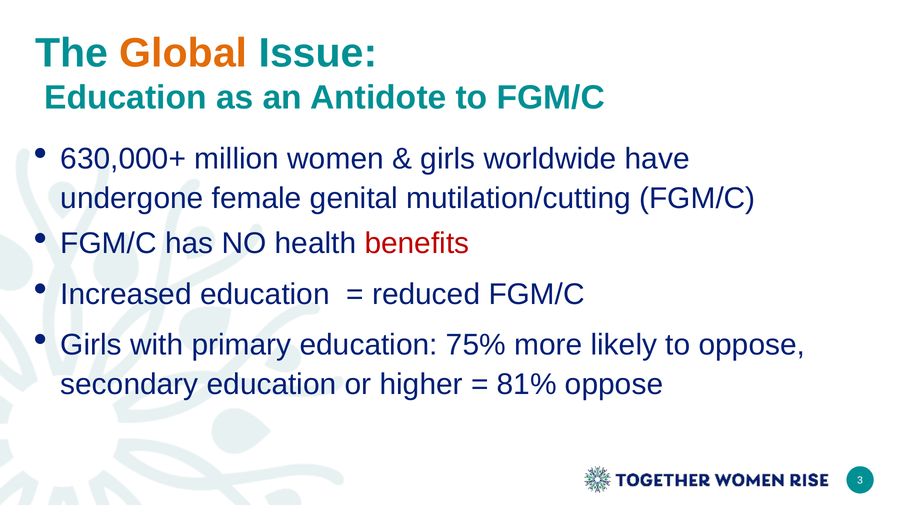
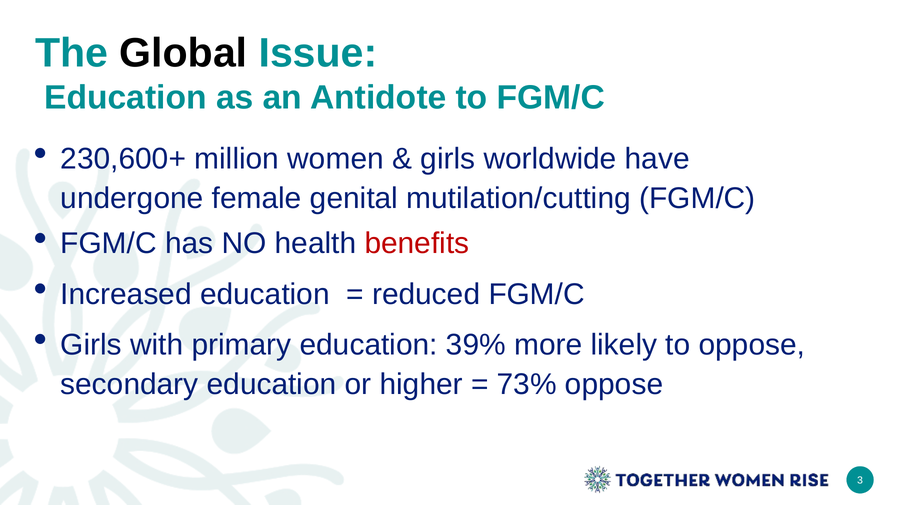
Global colour: orange -> black
630,000+: 630,000+ -> 230,600+
75%: 75% -> 39%
81%: 81% -> 73%
